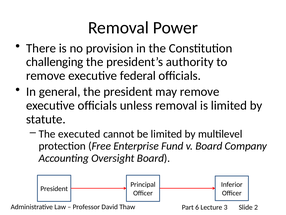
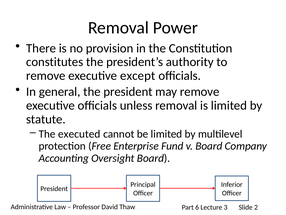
challenging: challenging -> constitutes
federal: federal -> except
